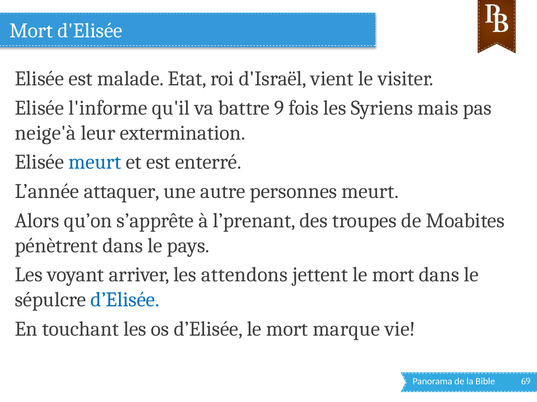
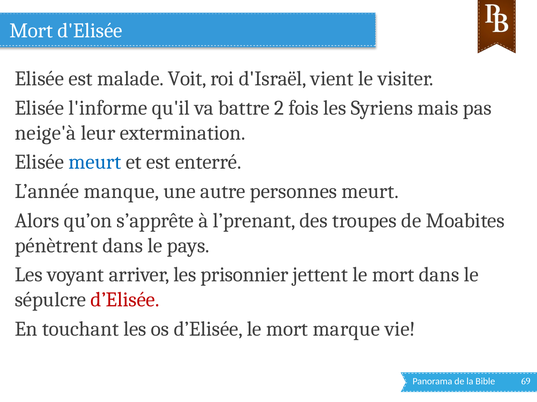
Etat: Etat -> Voit
9: 9 -> 2
attaquer: attaquer -> manque
attendons: attendons -> prisonnier
d’Elisée at (125, 300) colour: blue -> red
